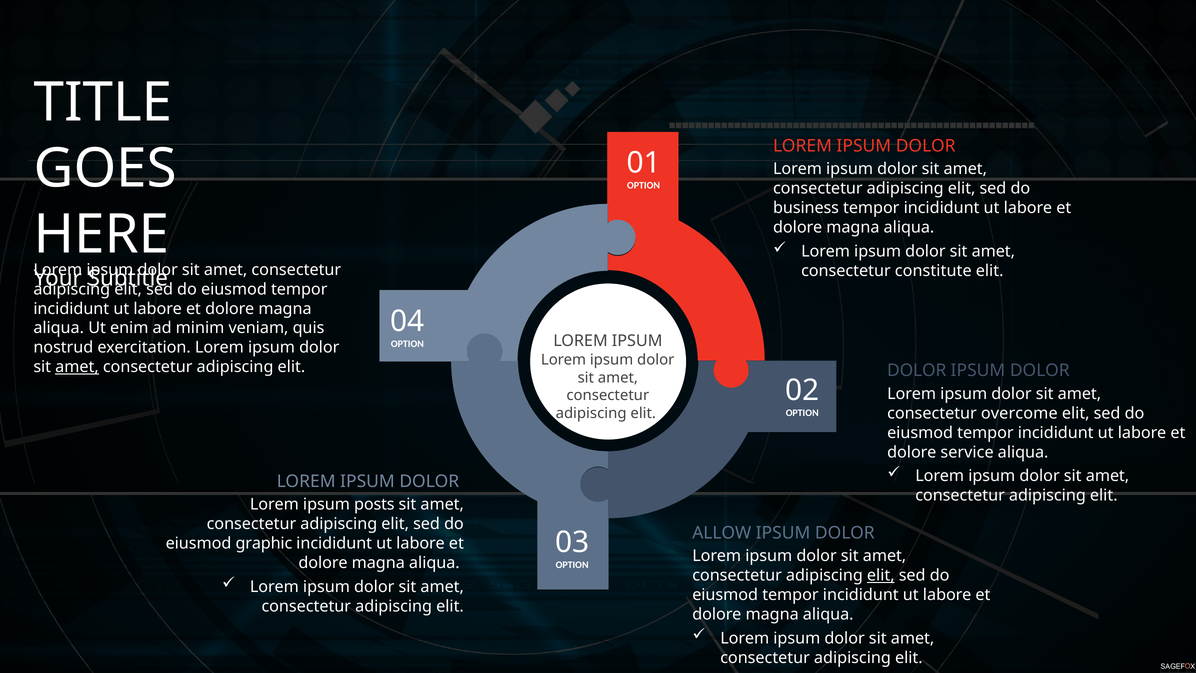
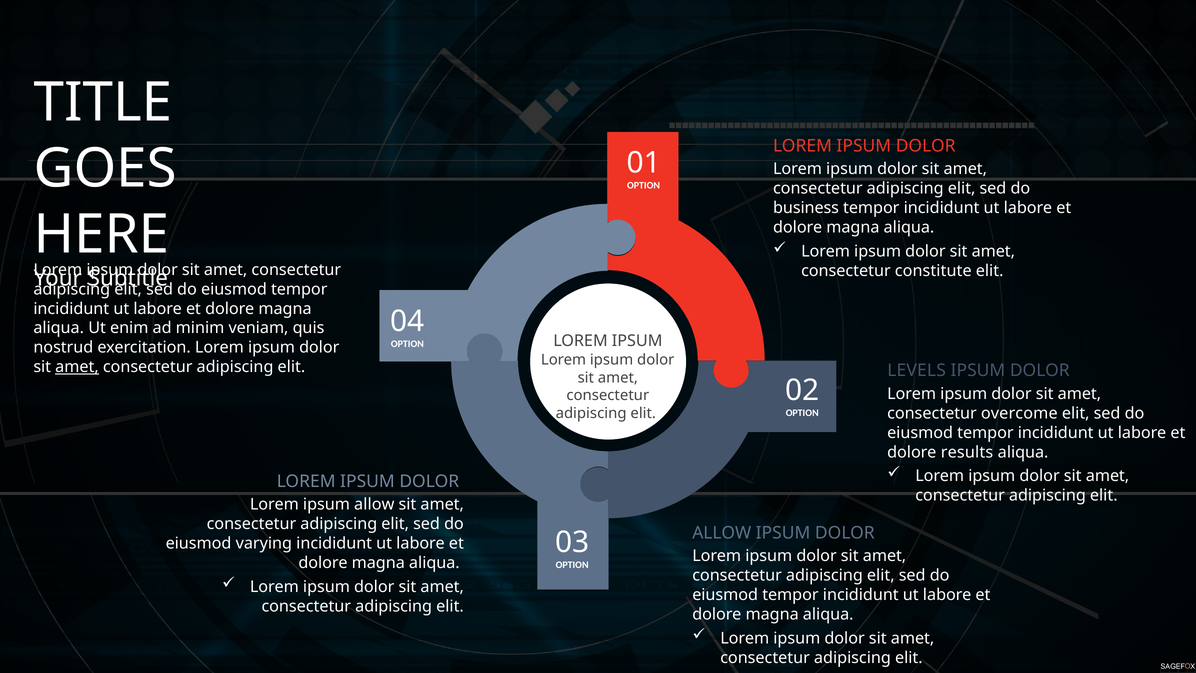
DOLOR at (917, 371): DOLOR -> LEVELS
service: service -> results
ipsum posts: posts -> allow
graphic: graphic -> varying
elit at (881, 575) underline: present -> none
